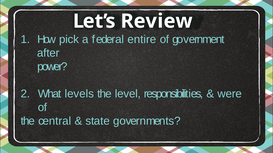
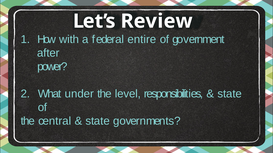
pick: pick -> with
levels: levels -> under
were at (230, 94): were -> state
